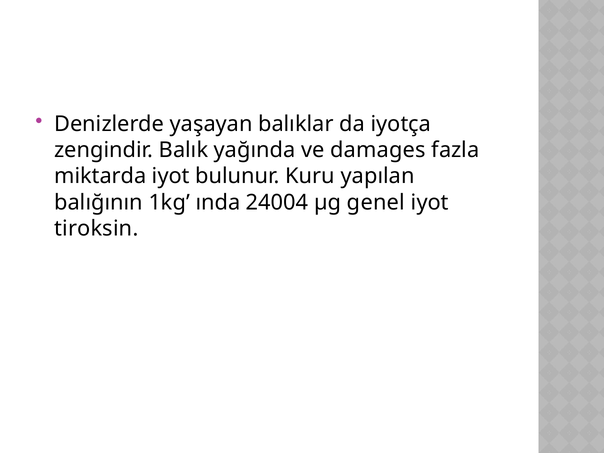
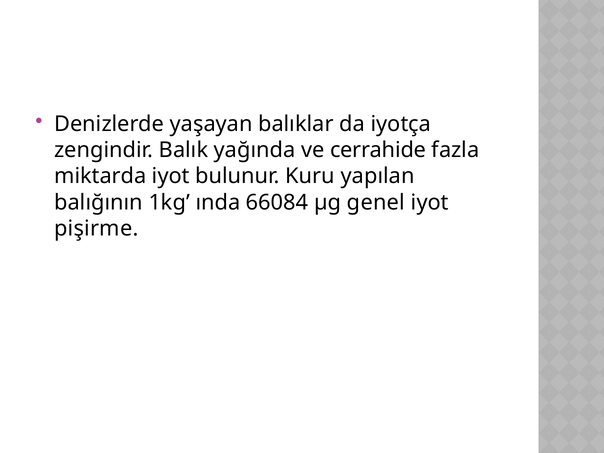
damages: damages -> cerrahide
24004: 24004 -> 66084
tiroksin: tiroksin -> pişirme
